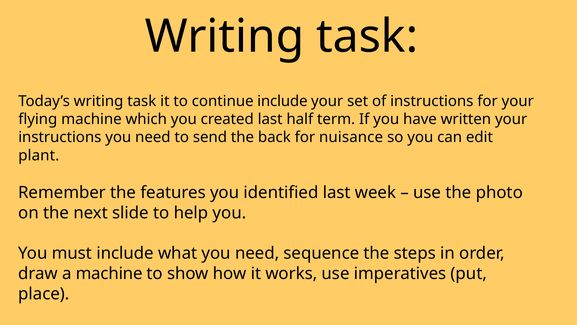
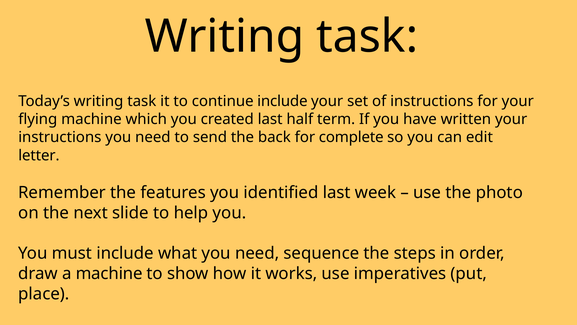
nuisance: nuisance -> complete
plant: plant -> letter
